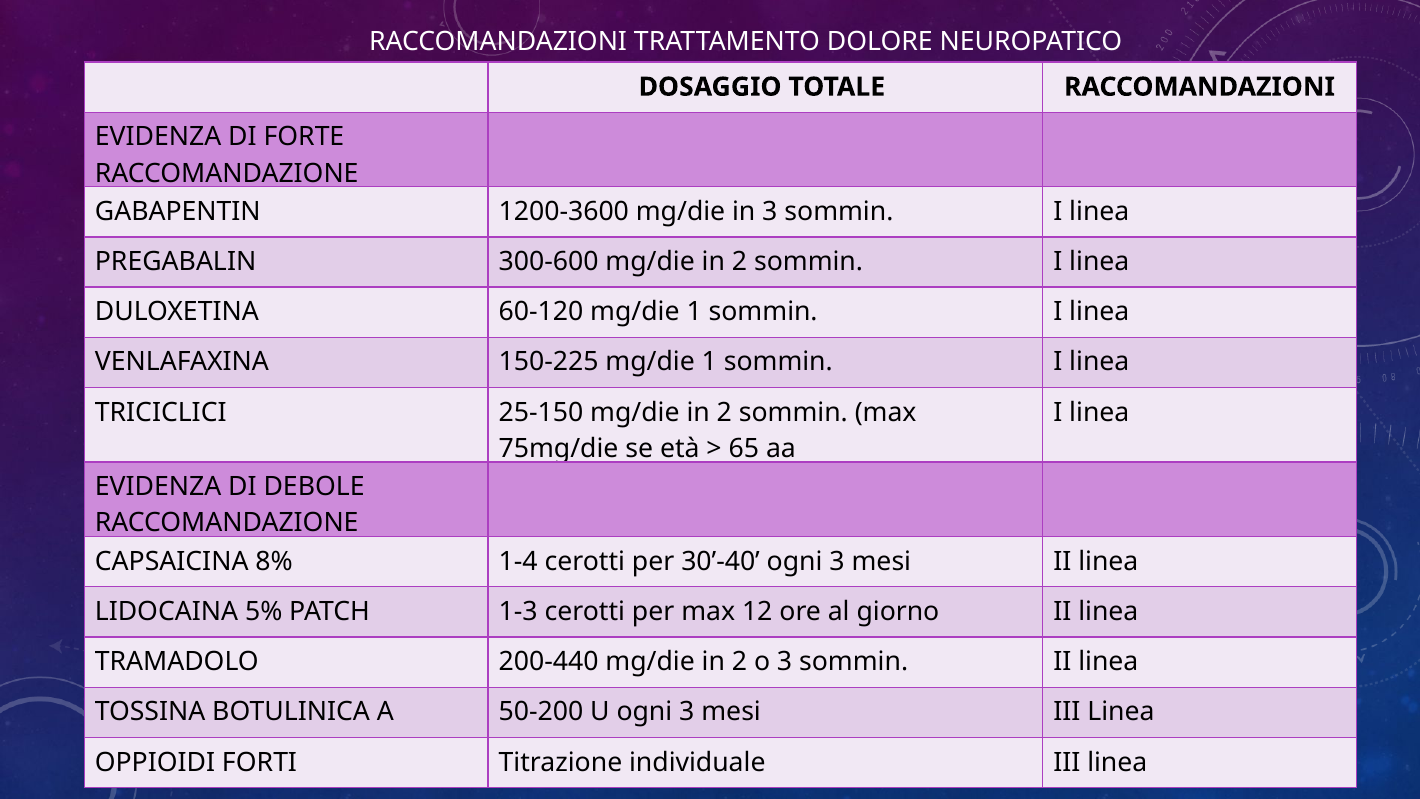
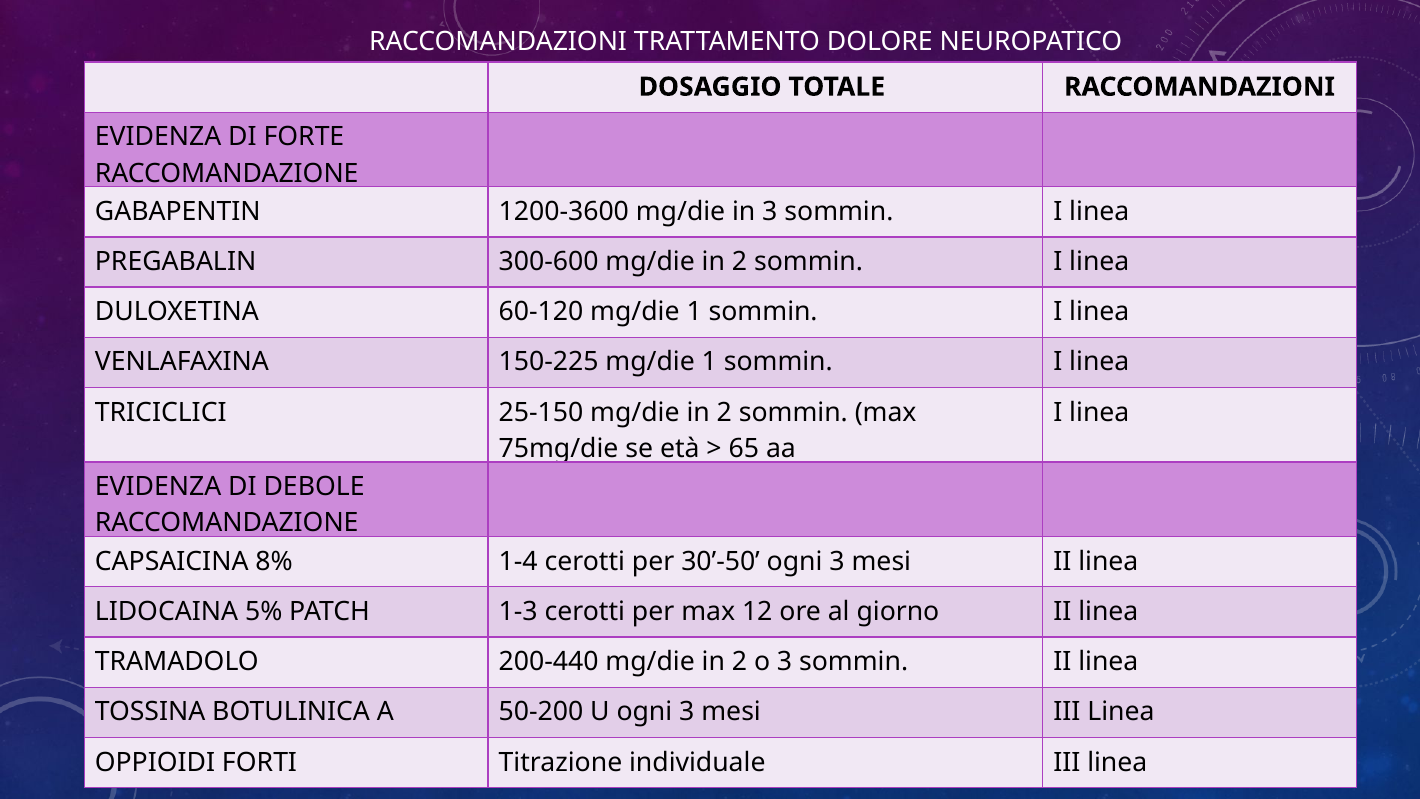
30’-40: 30’-40 -> 30’-50
